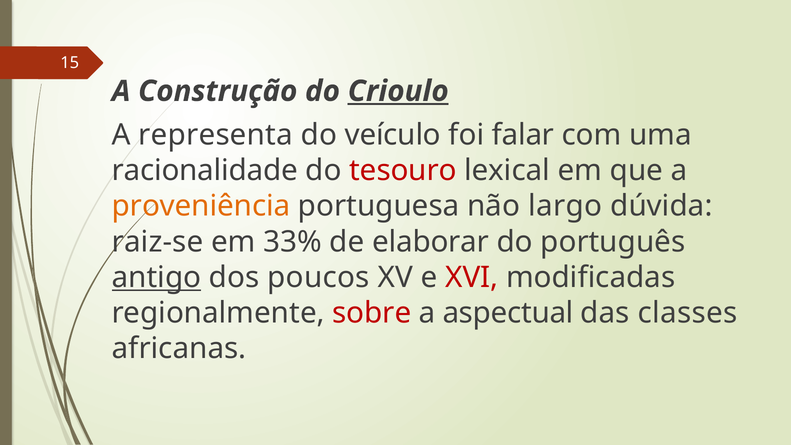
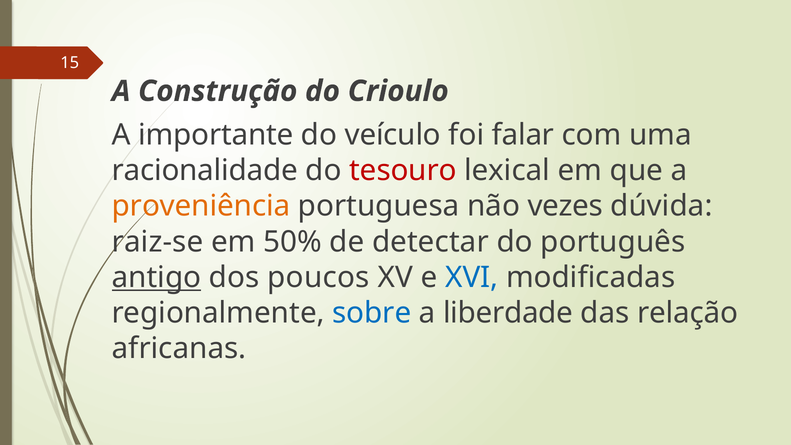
Crioulo underline: present -> none
representa: representa -> importante
largo: largo -> vezes
33%: 33% -> 50%
elaborar: elaborar -> detectar
XVI colour: red -> blue
sobre colour: red -> blue
aspectual: aspectual -> liberdade
classes: classes -> relação
